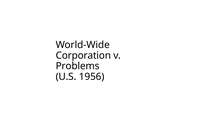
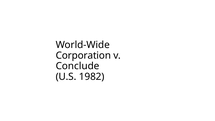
Problems: Problems -> Conclude
1956: 1956 -> 1982
